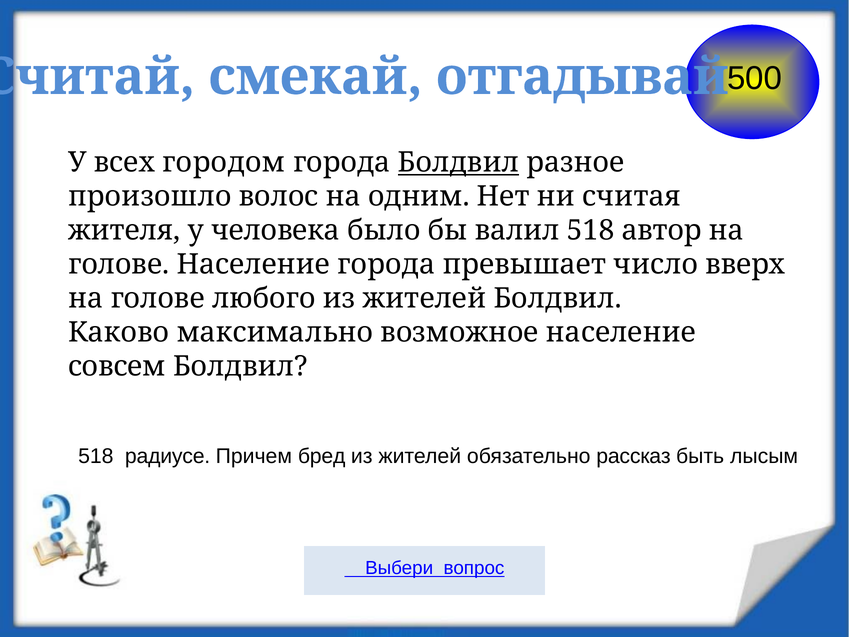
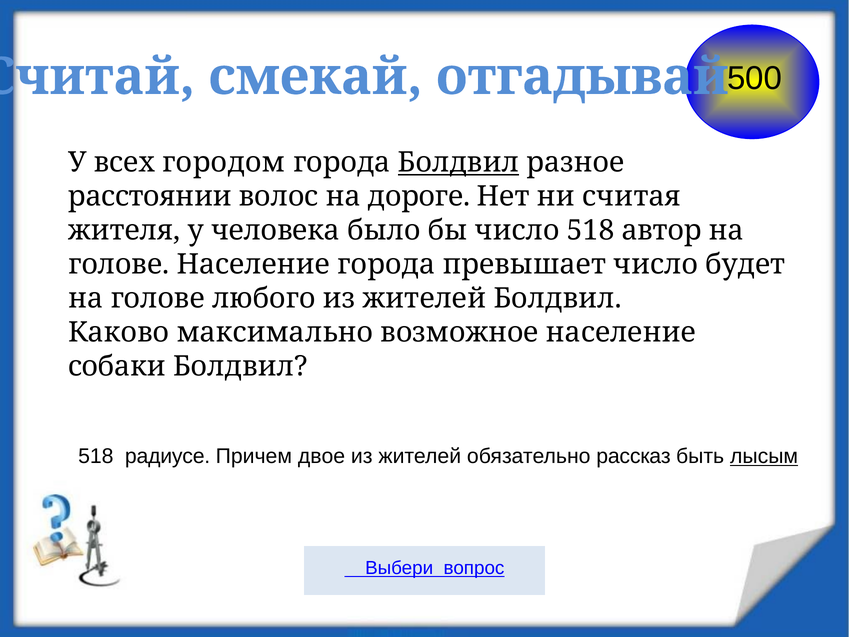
произошло: произошло -> расстоянии
одним: одним -> дороге
бы валил: валил -> число
вверх: вверх -> будет
совсем: совсем -> собаки
бред: бред -> двое
лысым underline: none -> present
